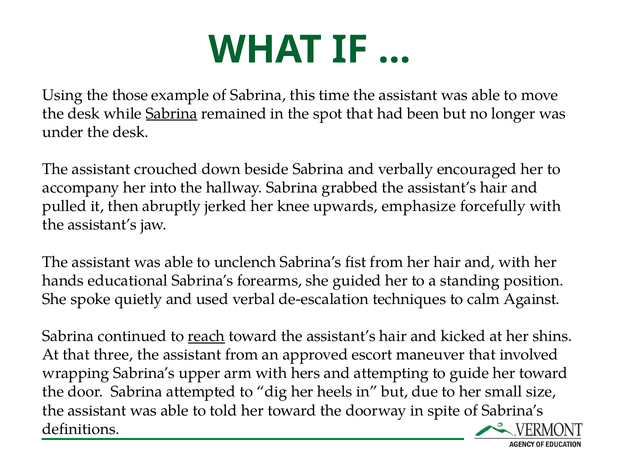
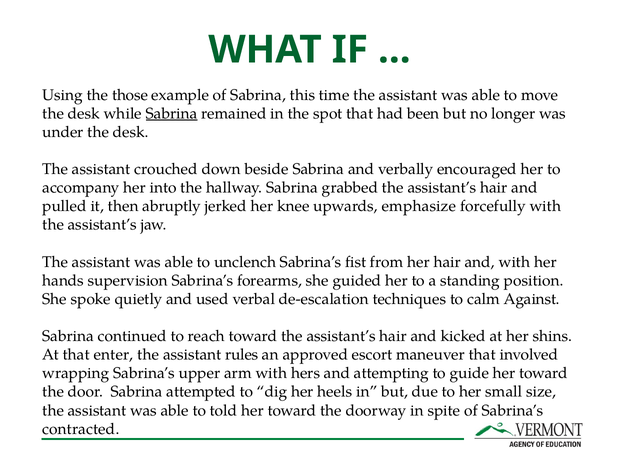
educational: educational -> supervision
reach underline: present -> none
three: three -> enter
assistant from: from -> rules
definitions: definitions -> contracted
